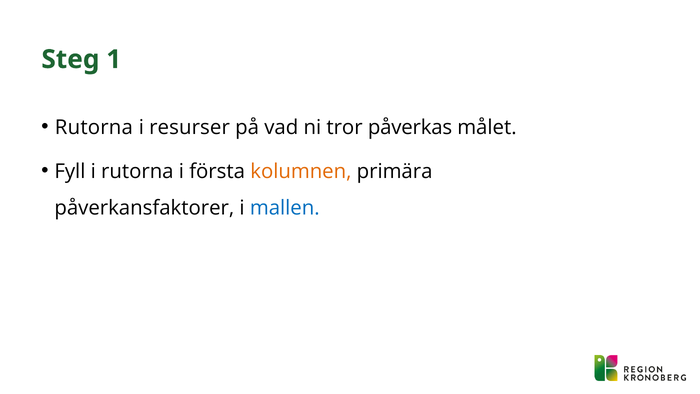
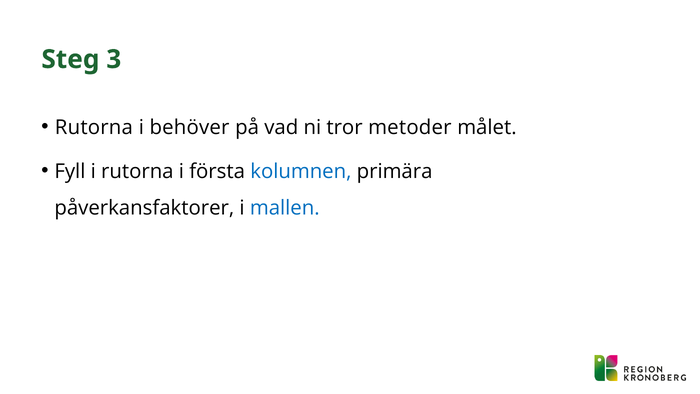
1: 1 -> 3
resurser: resurser -> behöver
påverkas: påverkas -> metoder
kolumnen colour: orange -> blue
